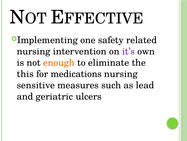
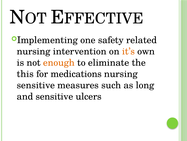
it’s colour: purple -> orange
lead: lead -> long
and geriatric: geriatric -> sensitive
